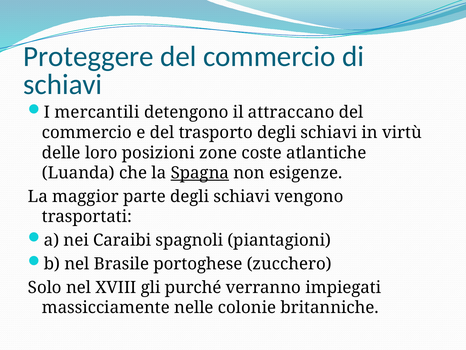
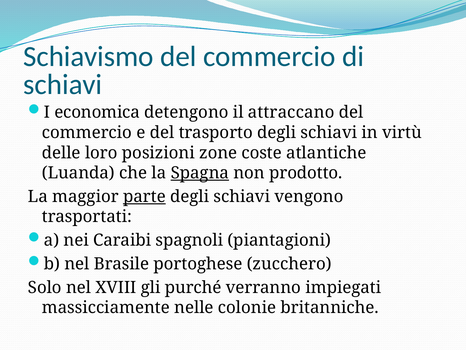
Proteggere: Proteggere -> Schiavismo
mercantili: mercantili -> economica
esigenze: esigenze -> prodotto
parte underline: none -> present
